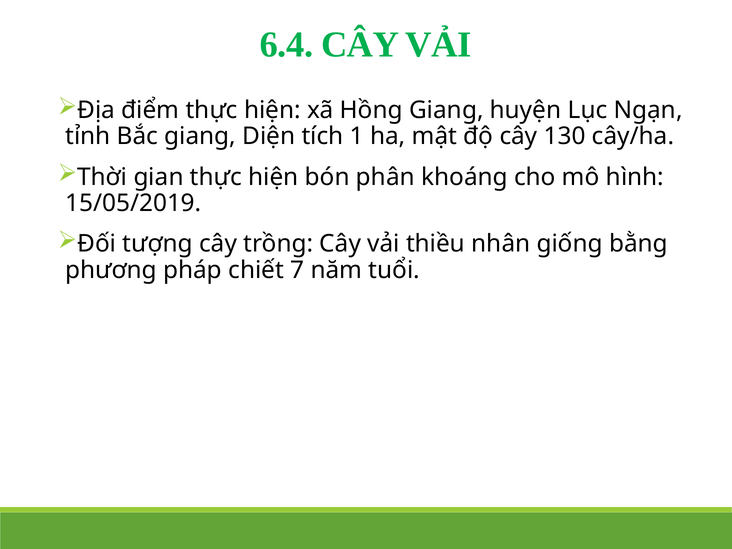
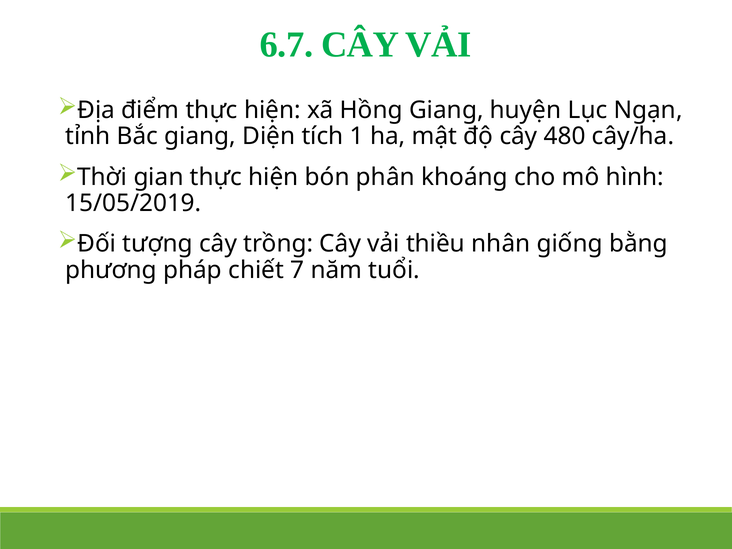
6.4: 6.4 -> 6.7
130: 130 -> 480
